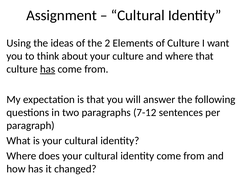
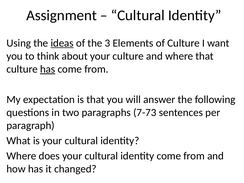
ideas underline: none -> present
2: 2 -> 3
7-12: 7-12 -> 7-73
